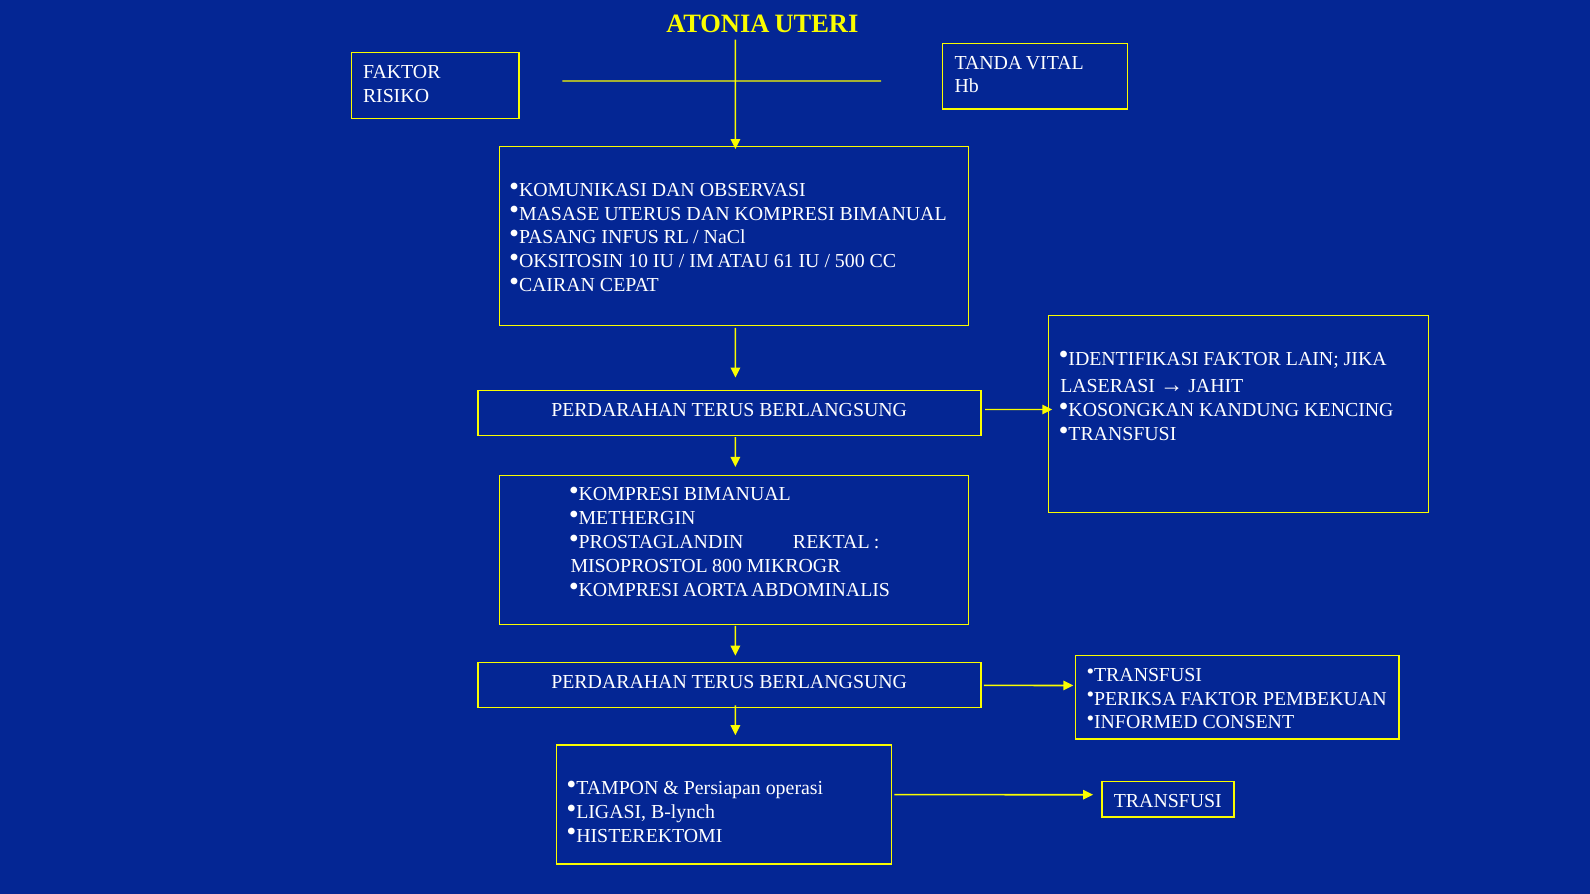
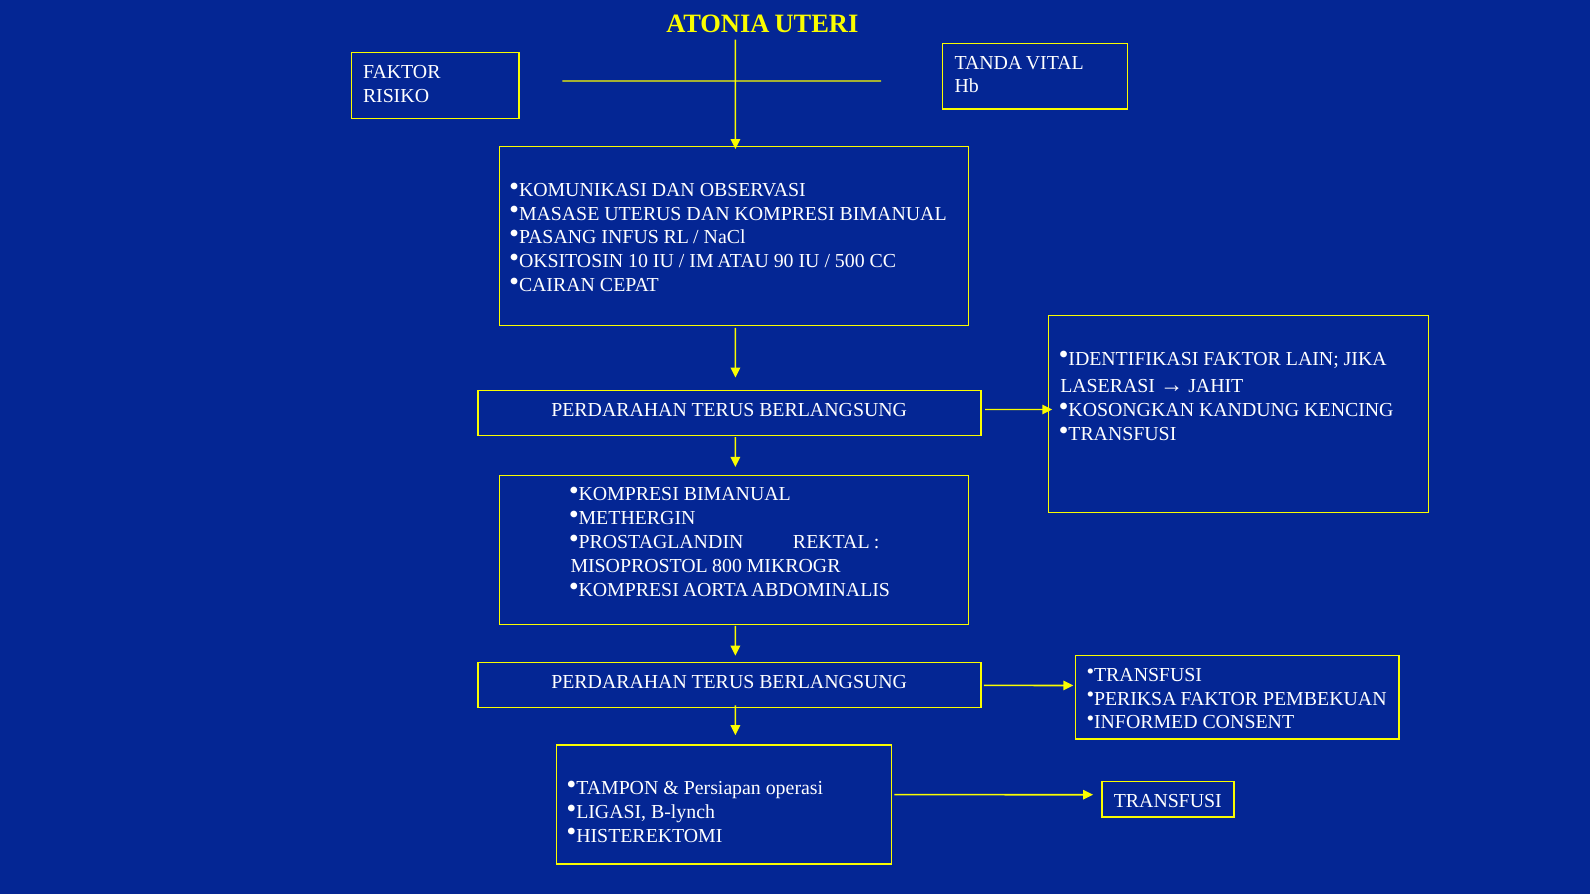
61: 61 -> 90
